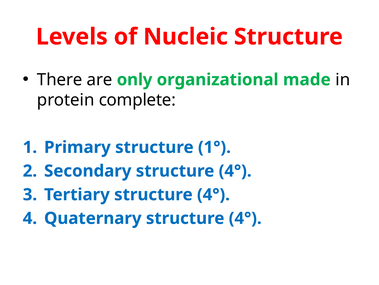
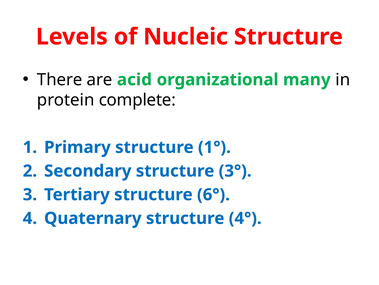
only: only -> acid
made: made -> many
Secondary structure 4°: 4° -> 3°
Tertiary structure 4°: 4° -> 6°
